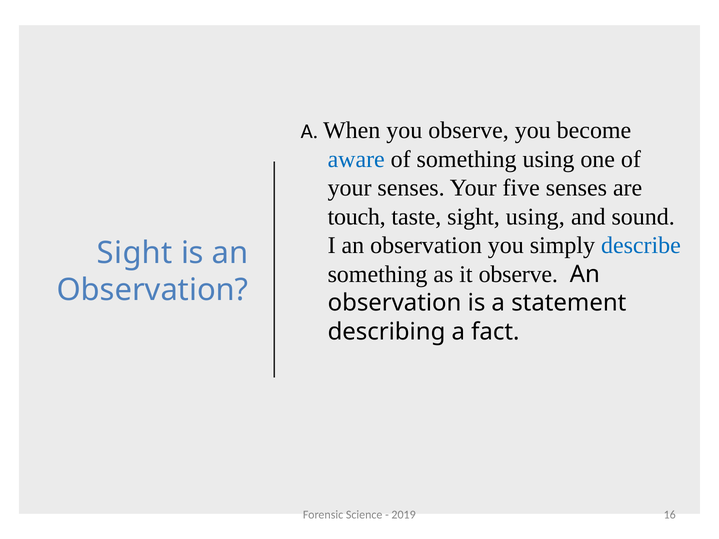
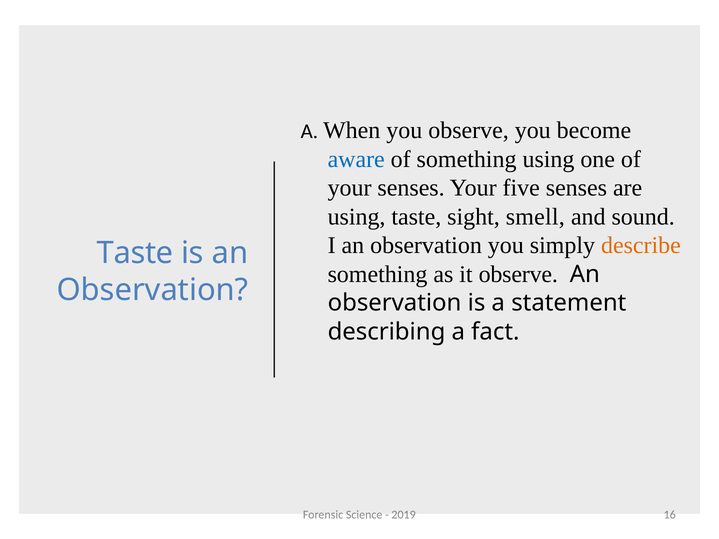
touch at (357, 217): touch -> using
sight using: using -> smell
describe colour: blue -> orange
Sight at (135, 253): Sight -> Taste
